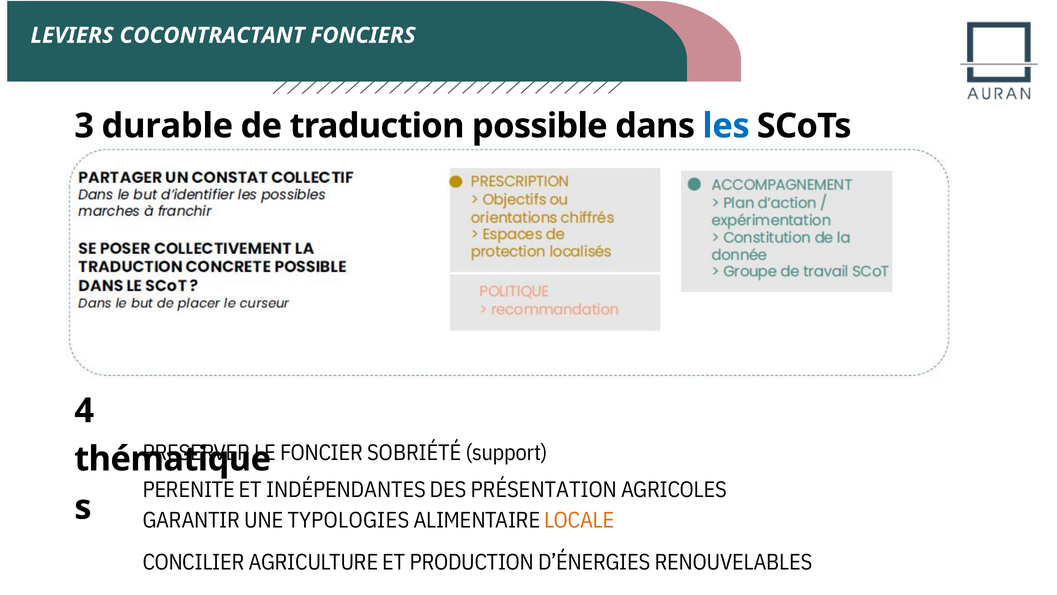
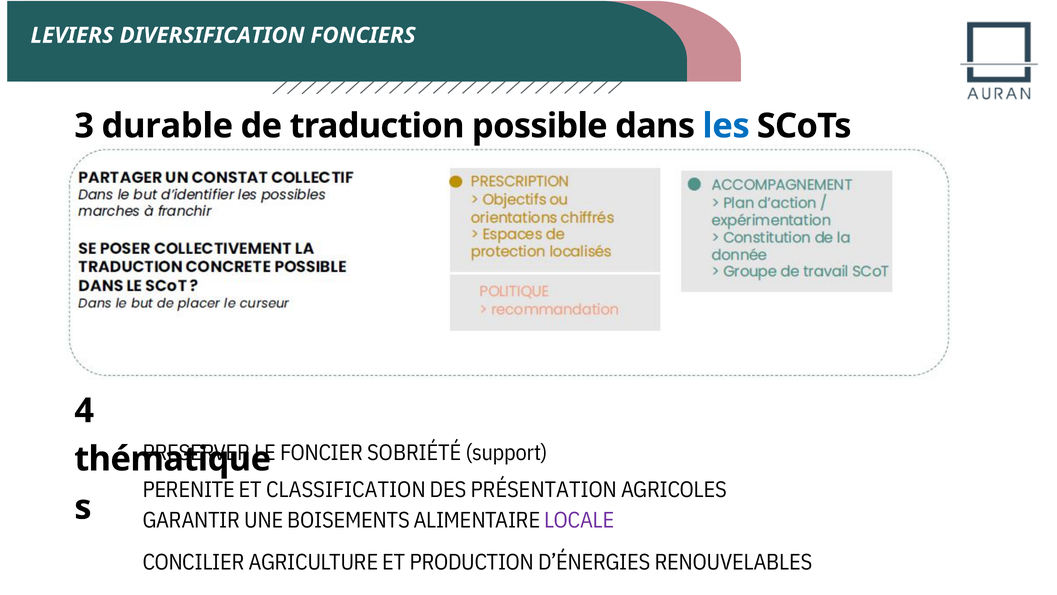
COCONTRACTANT: COCONTRACTANT -> DIVERSIFICATION
INDÉPENDANTES: INDÉPENDANTES -> CLASSIFICATION
TYPOLOGIES: TYPOLOGIES -> BOISEMENTS
LOCALE colour: orange -> purple
